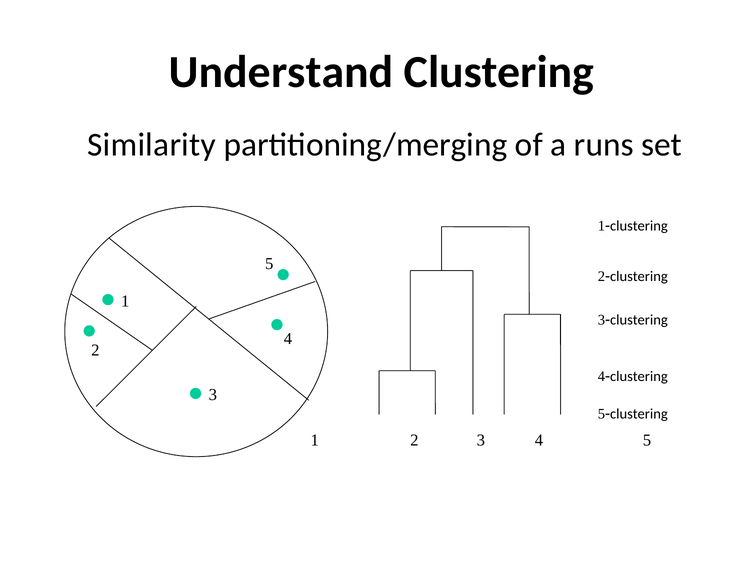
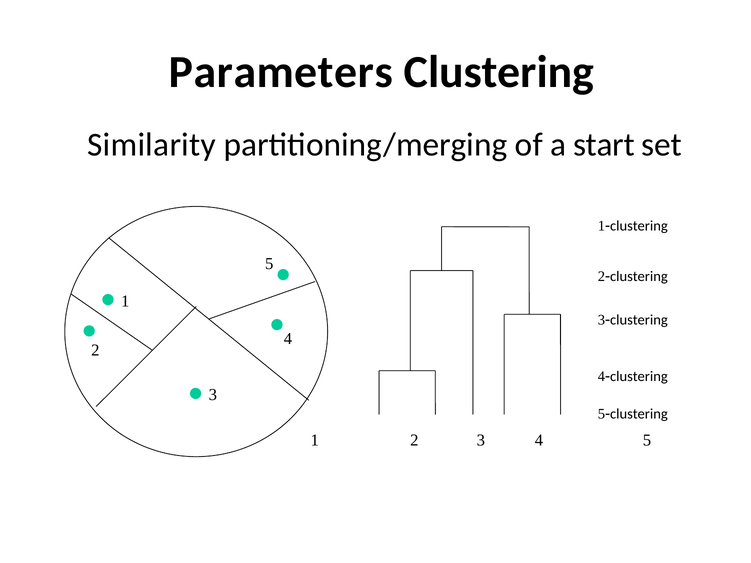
Understand: Understand -> Parameters
runs: runs -> start
